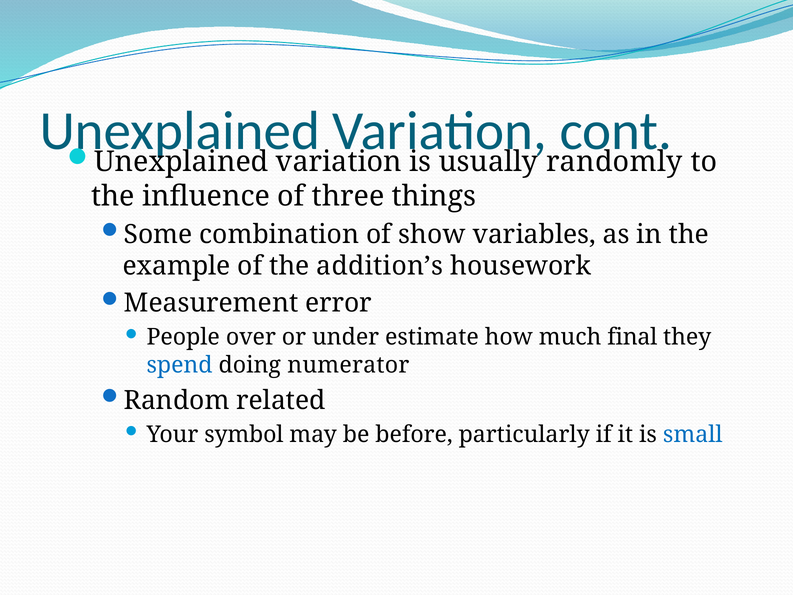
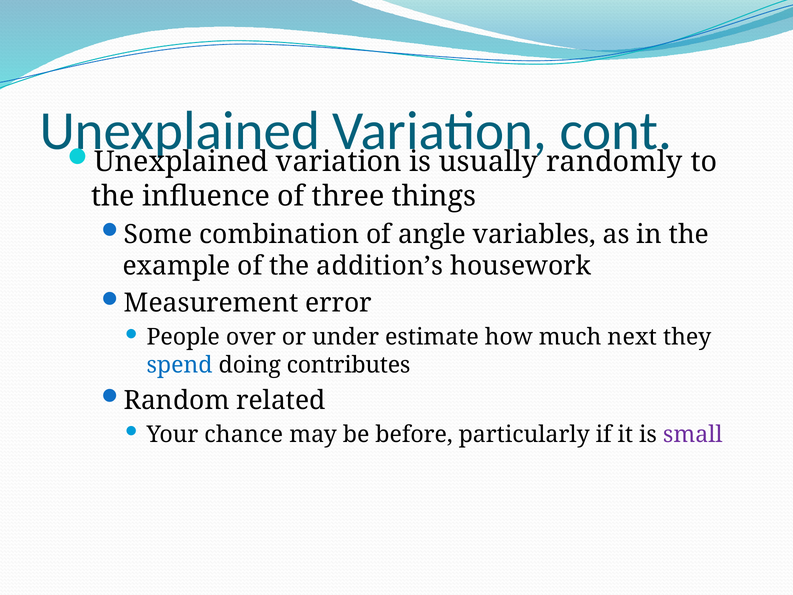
show: show -> angle
final: final -> next
numerator: numerator -> contributes
symbol: symbol -> chance
small colour: blue -> purple
